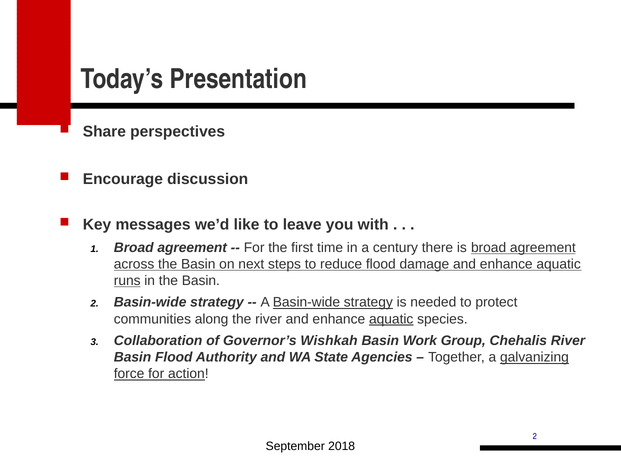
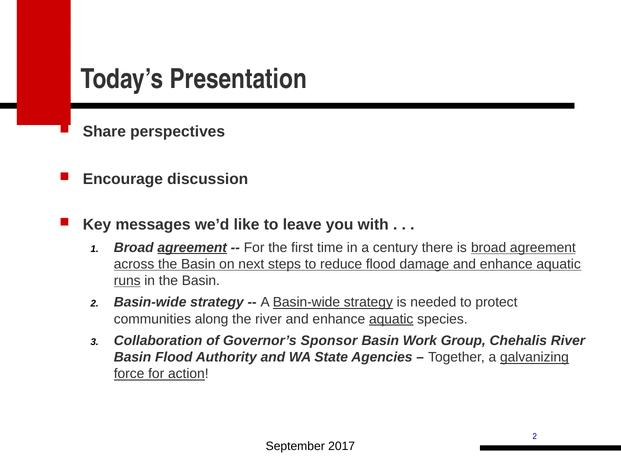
agreement at (192, 247) underline: none -> present
Wishkah: Wishkah -> Sponsor
2018: 2018 -> 2017
